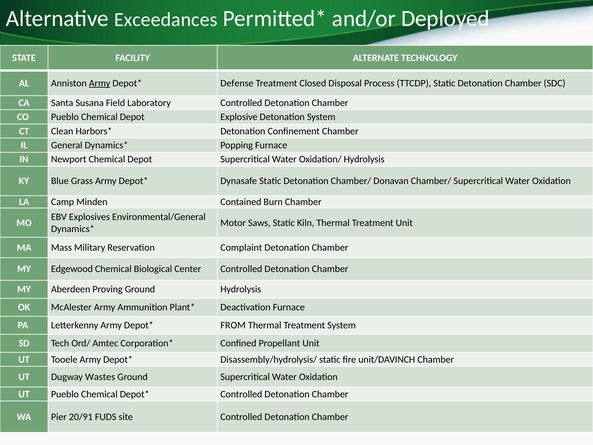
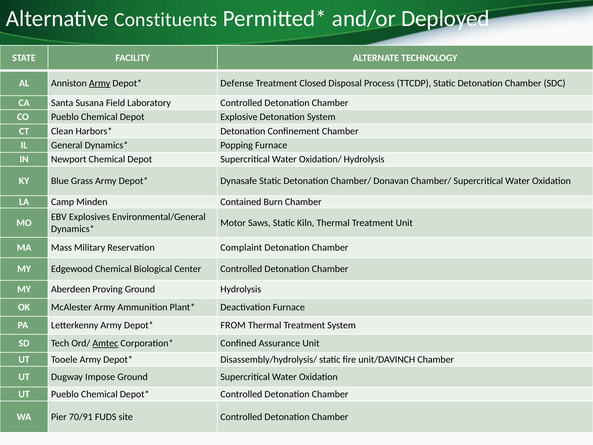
Exceedances: Exceedances -> Constituents
Amtec underline: none -> present
Propellant: Propellant -> Assurance
Wastes: Wastes -> Impose
20/91: 20/91 -> 70/91
